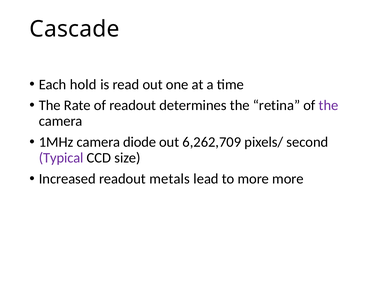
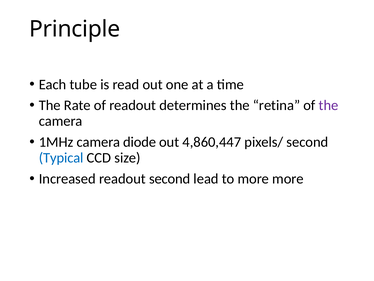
Cascade: Cascade -> Principle
hold: hold -> tube
6,262,709: 6,262,709 -> 4,860,447
Typical colour: purple -> blue
readout metals: metals -> second
